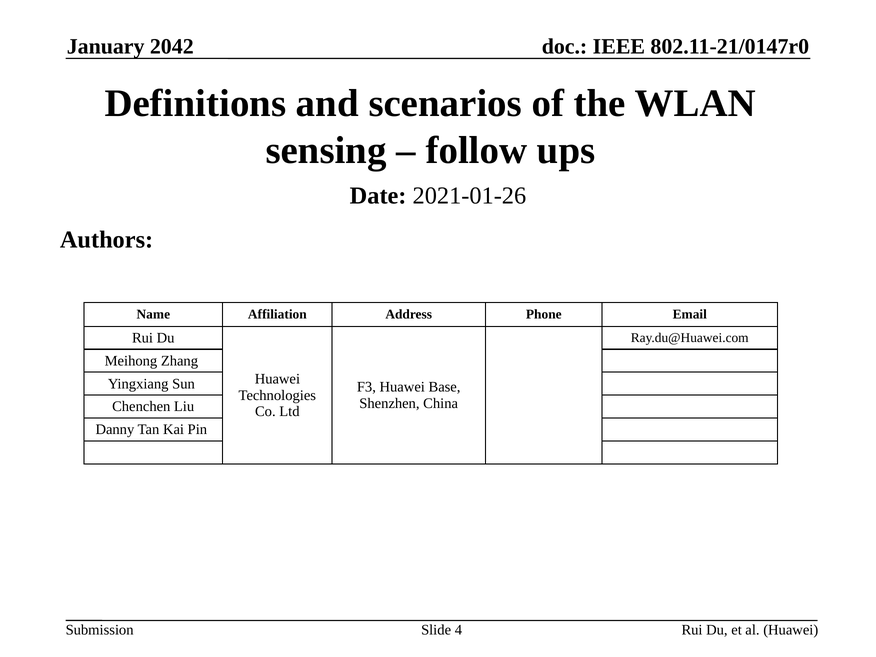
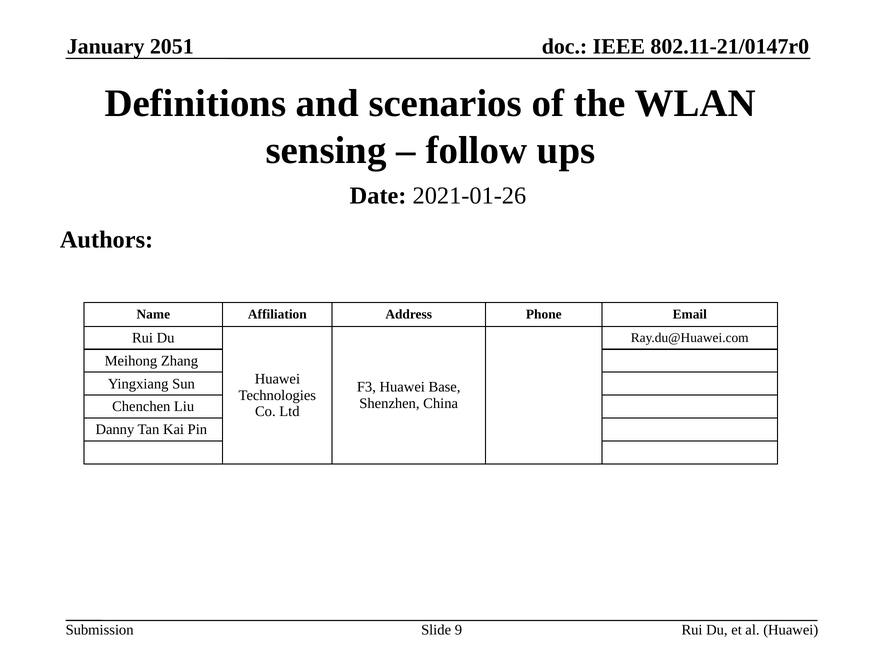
2042: 2042 -> 2051
4: 4 -> 9
